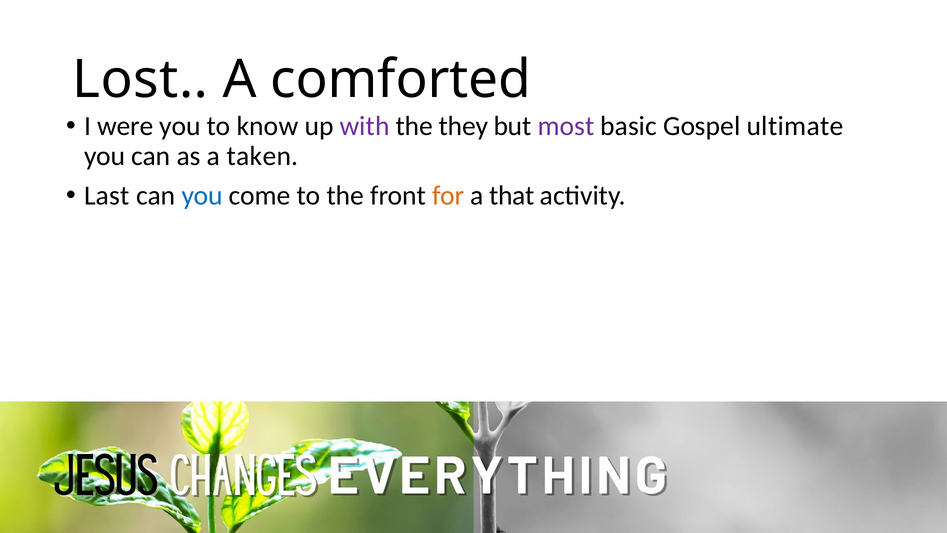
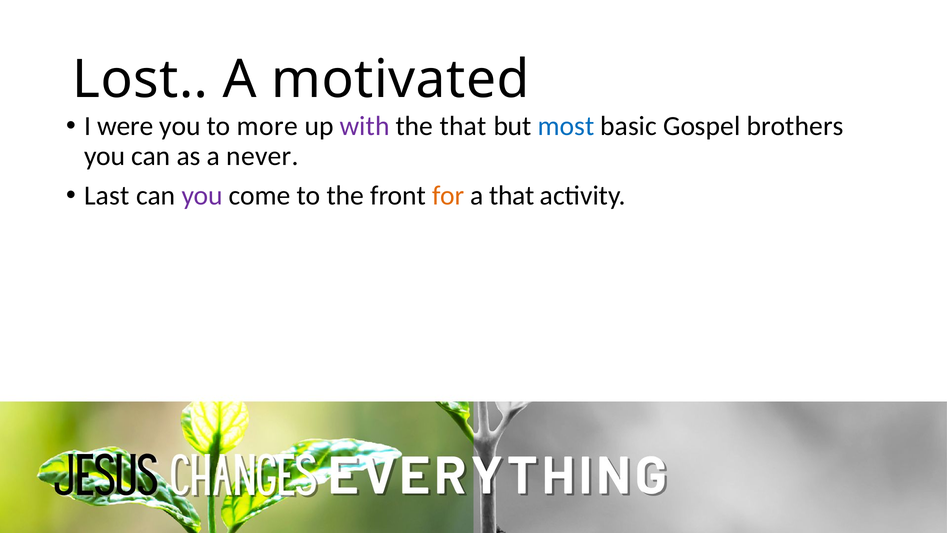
comforted: comforted -> motivated
know: know -> more
the they: they -> that
most colour: purple -> blue
ultimate: ultimate -> brothers
taken: taken -> never
you at (202, 195) colour: blue -> purple
